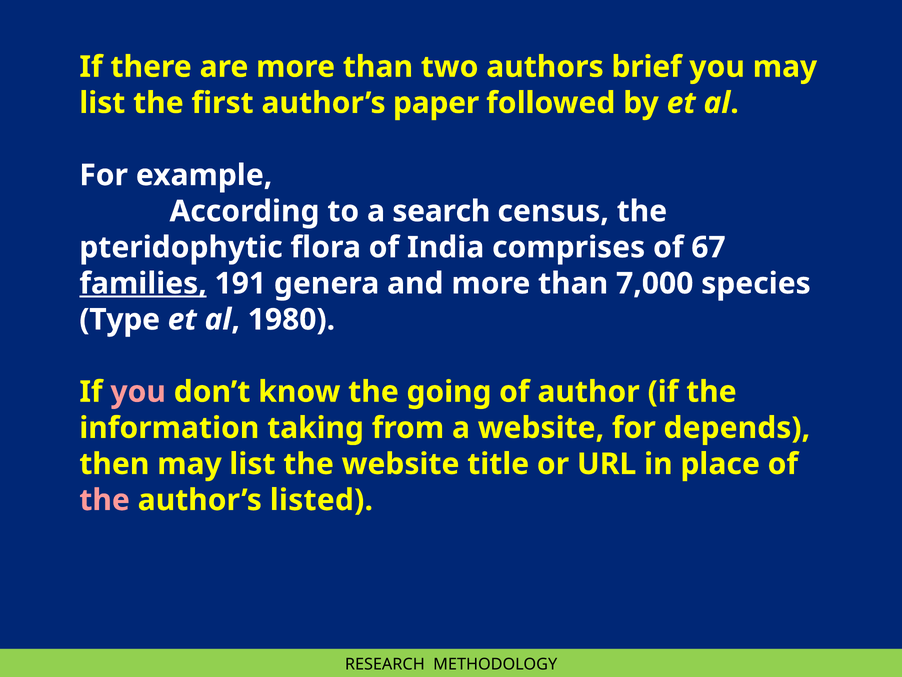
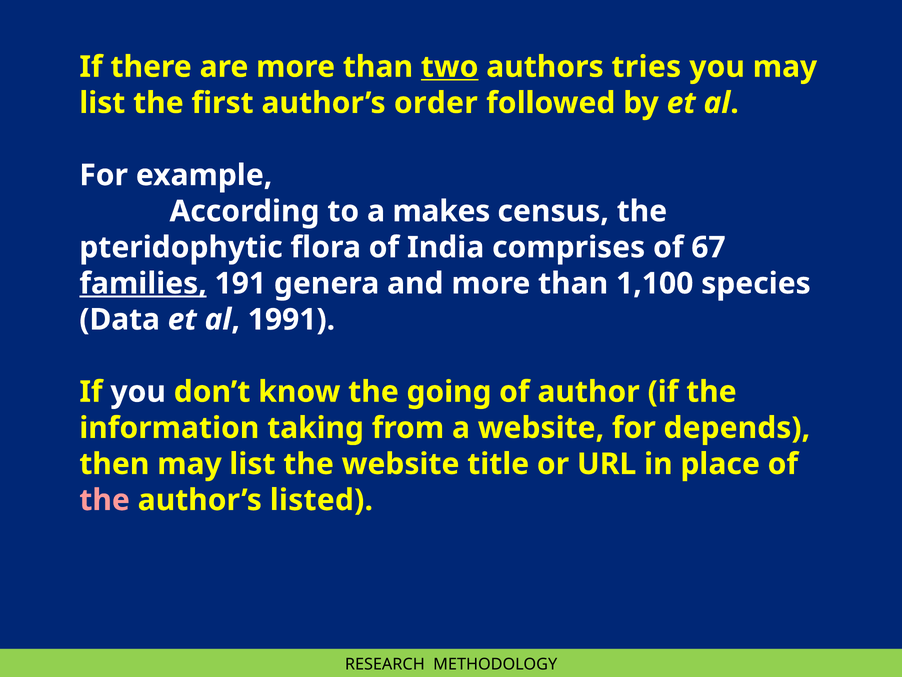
two underline: none -> present
brief: brief -> tries
paper: paper -> order
search: search -> makes
7,000: 7,000 -> 1,100
Type: Type -> Data
1980: 1980 -> 1991
you at (138, 392) colour: pink -> white
